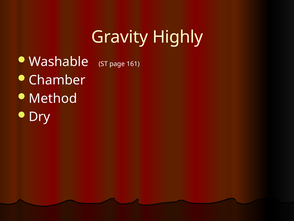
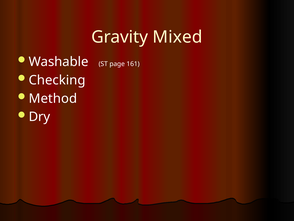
Highly: Highly -> Mixed
Chamber: Chamber -> Checking
